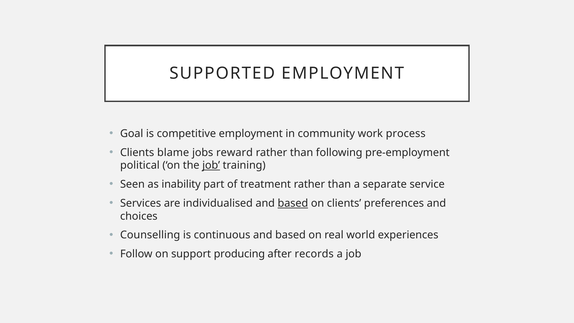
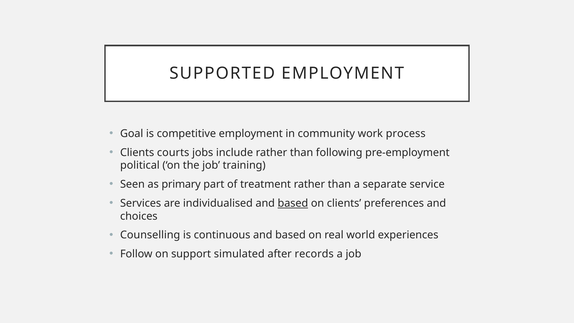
blame: blame -> courts
reward: reward -> include
job at (211, 165) underline: present -> none
inability: inability -> primary
producing: producing -> simulated
